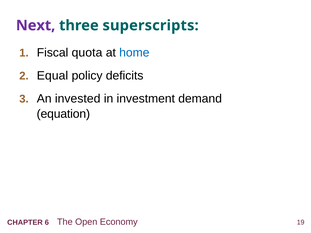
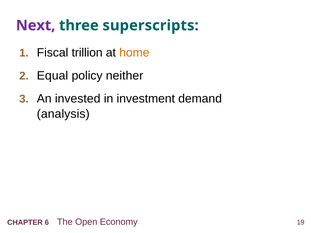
quota: quota -> trillion
home colour: blue -> orange
deficits: deficits -> neither
equation: equation -> analysis
